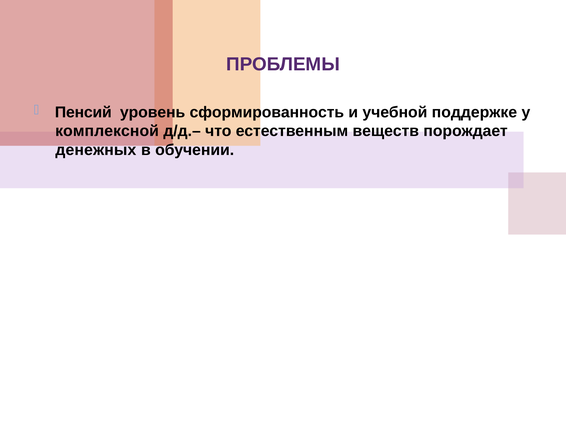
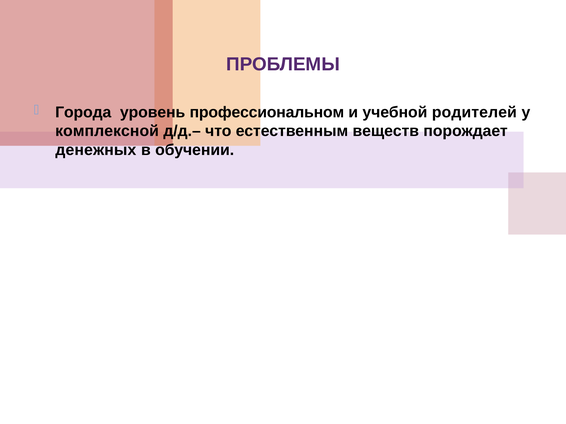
Пенсий: Пенсий -> Города
сформированность: сформированность -> профессиональном
поддержке: поддержке -> родителей
